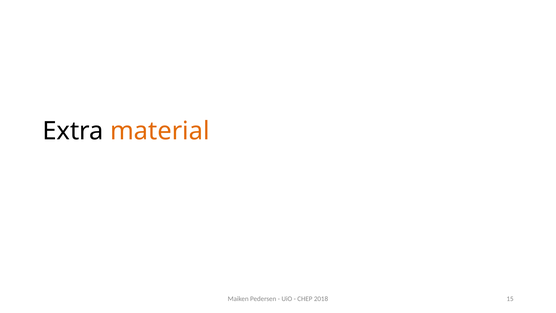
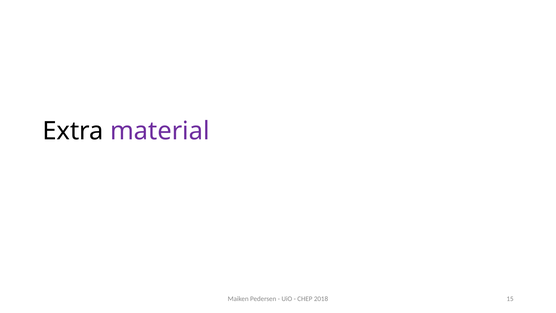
material colour: orange -> purple
